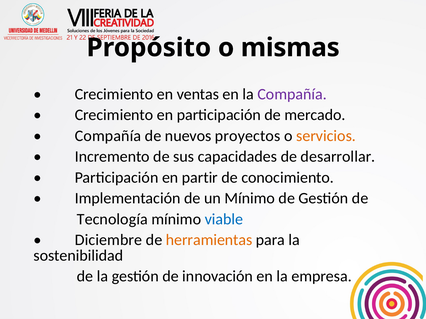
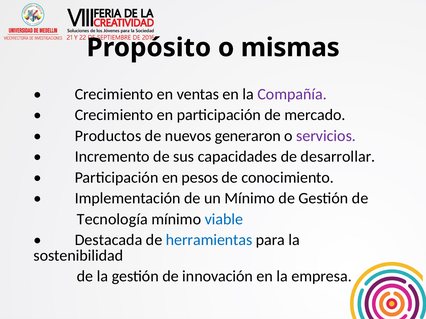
Compañía at (108, 136): Compañía -> Productos
proyectos: proyectos -> generaron
servicios colour: orange -> purple
partir: partir -> pesos
Diciembre: Diciembre -> Destacada
herramientas colour: orange -> blue
